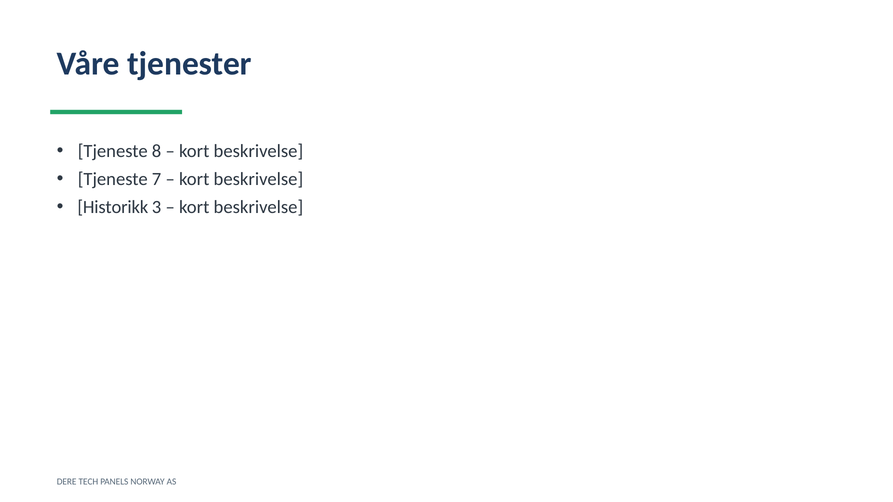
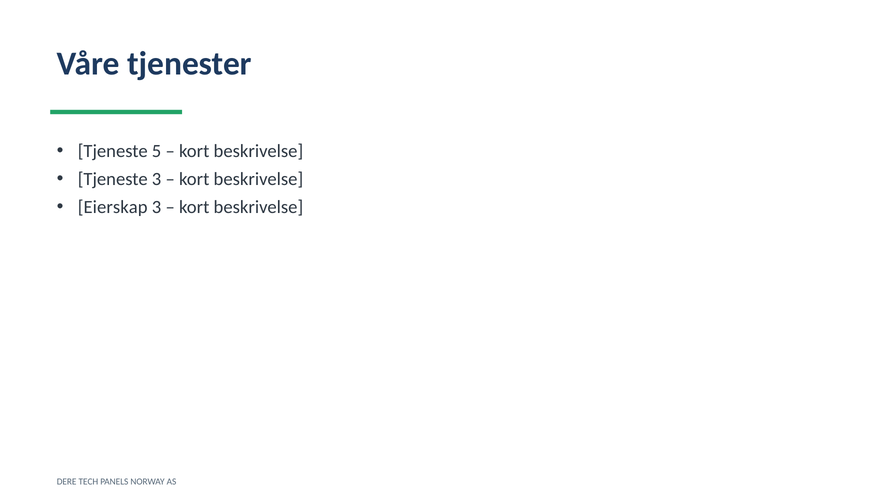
8: 8 -> 5
Tjeneste 7: 7 -> 3
Historikk: Historikk -> Eierskap
